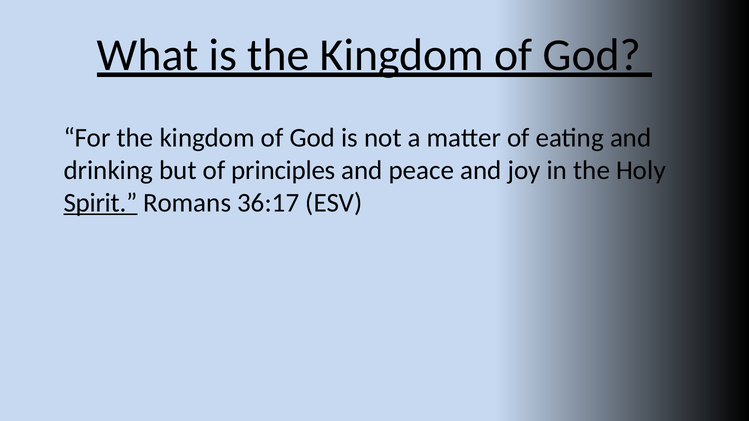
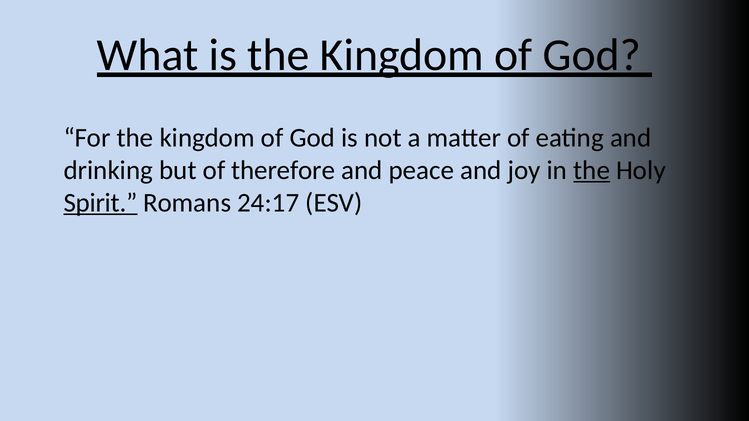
principles: principles -> therefore
the at (592, 170) underline: none -> present
36:17: 36:17 -> 24:17
